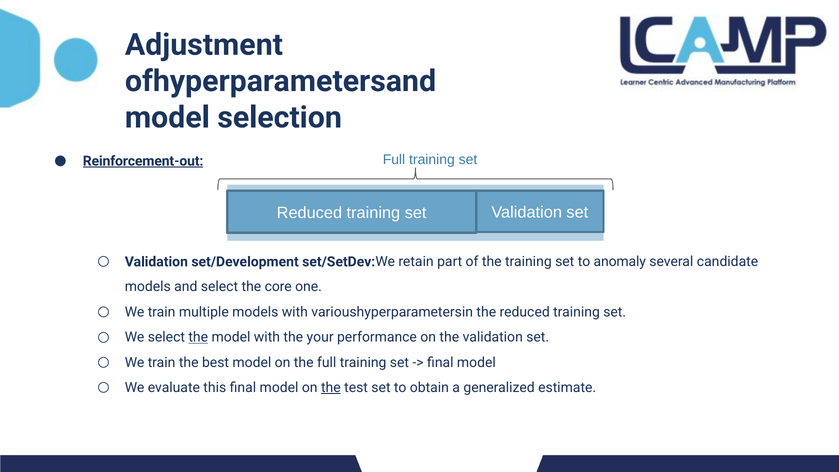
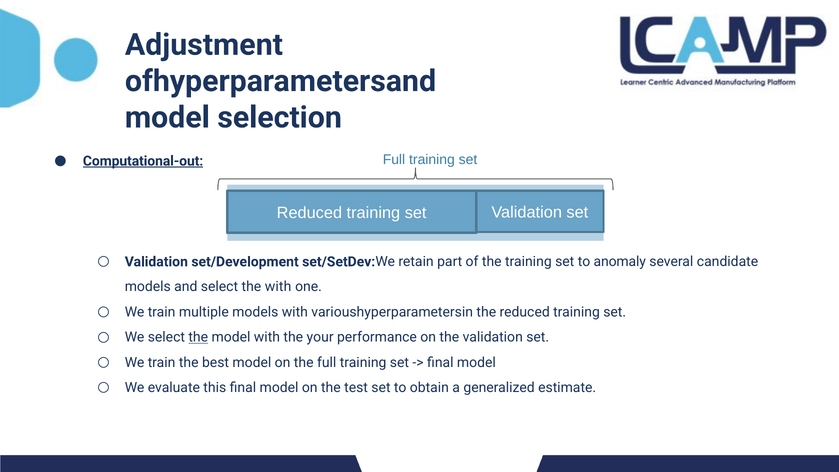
Reinforcement-out: Reinforcement-out -> Computational-out
the core: core -> with
the at (331, 388) underline: present -> none
